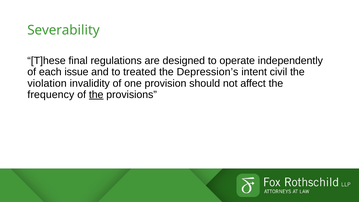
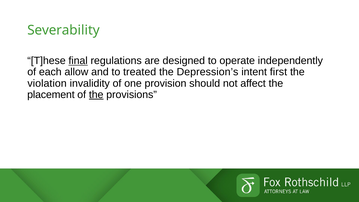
final underline: none -> present
issue: issue -> allow
civil: civil -> first
frequency: frequency -> placement
